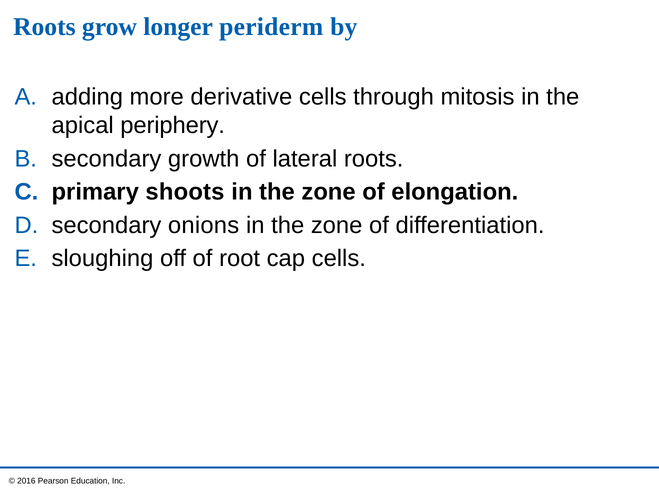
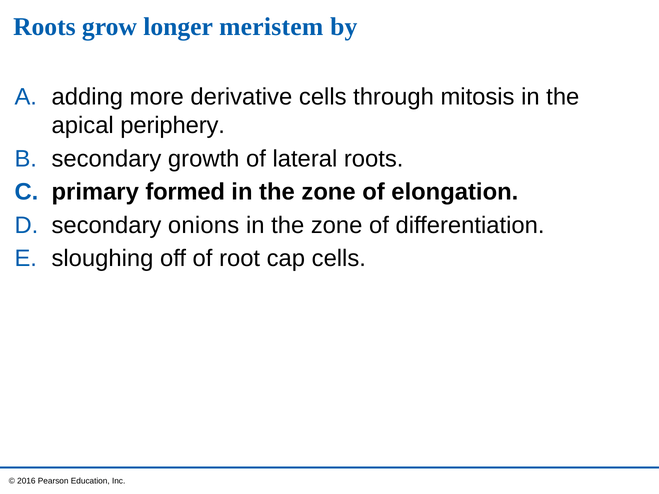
periderm: periderm -> meristem
shoots: shoots -> formed
